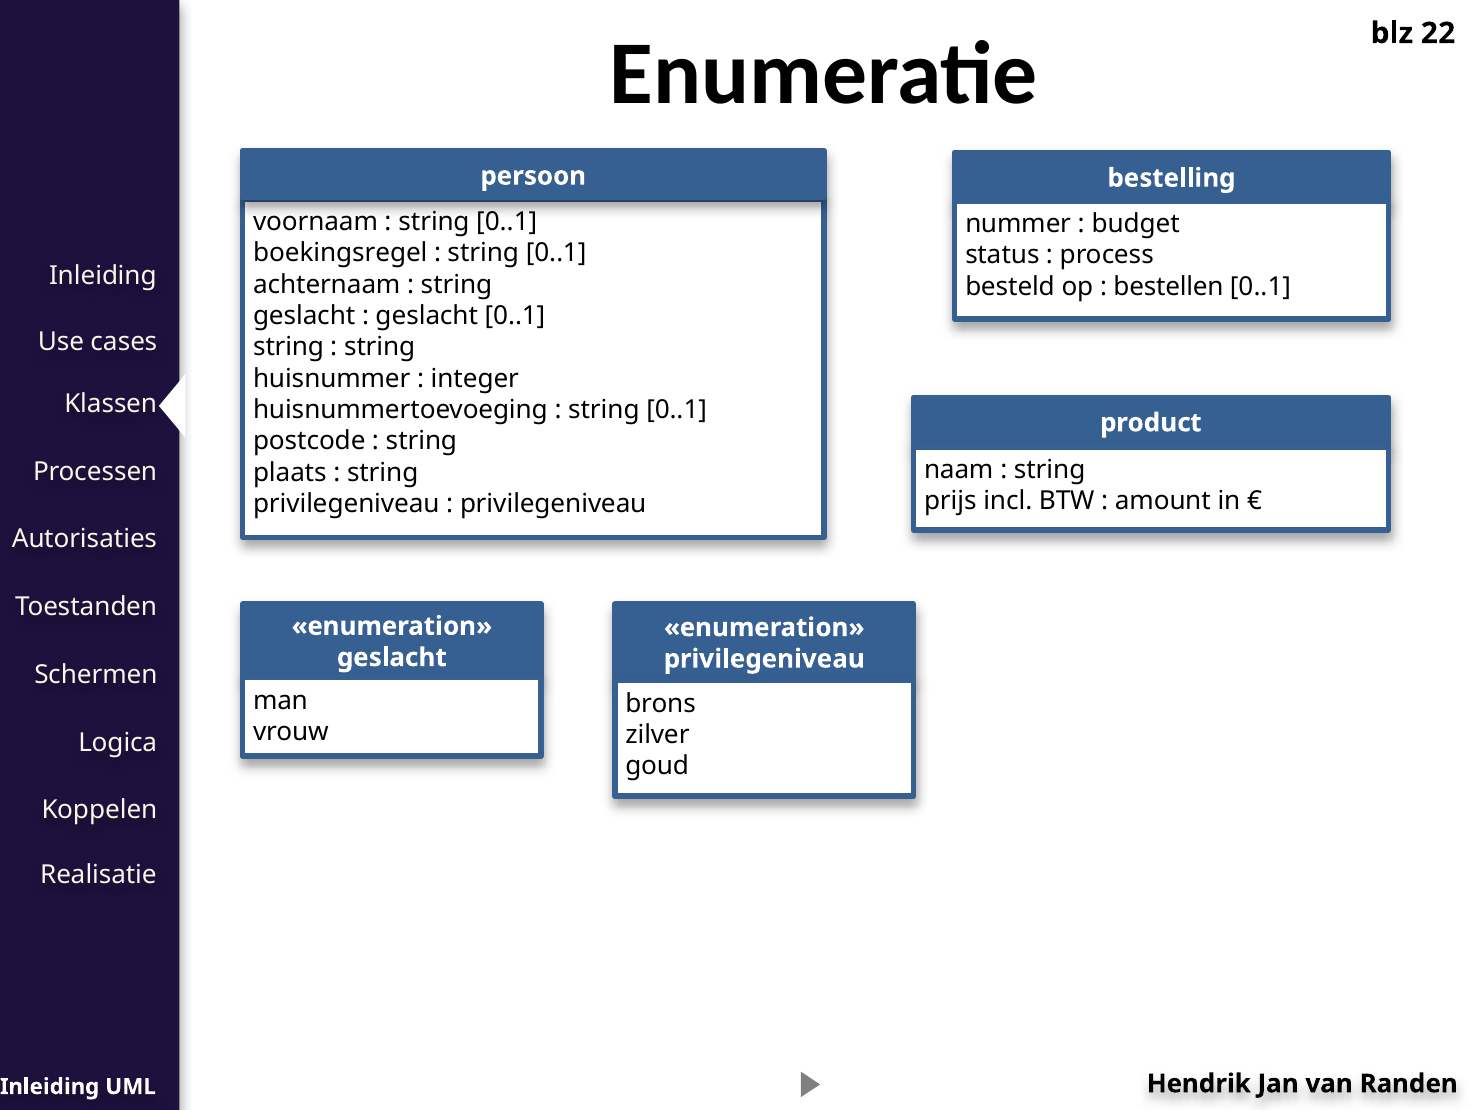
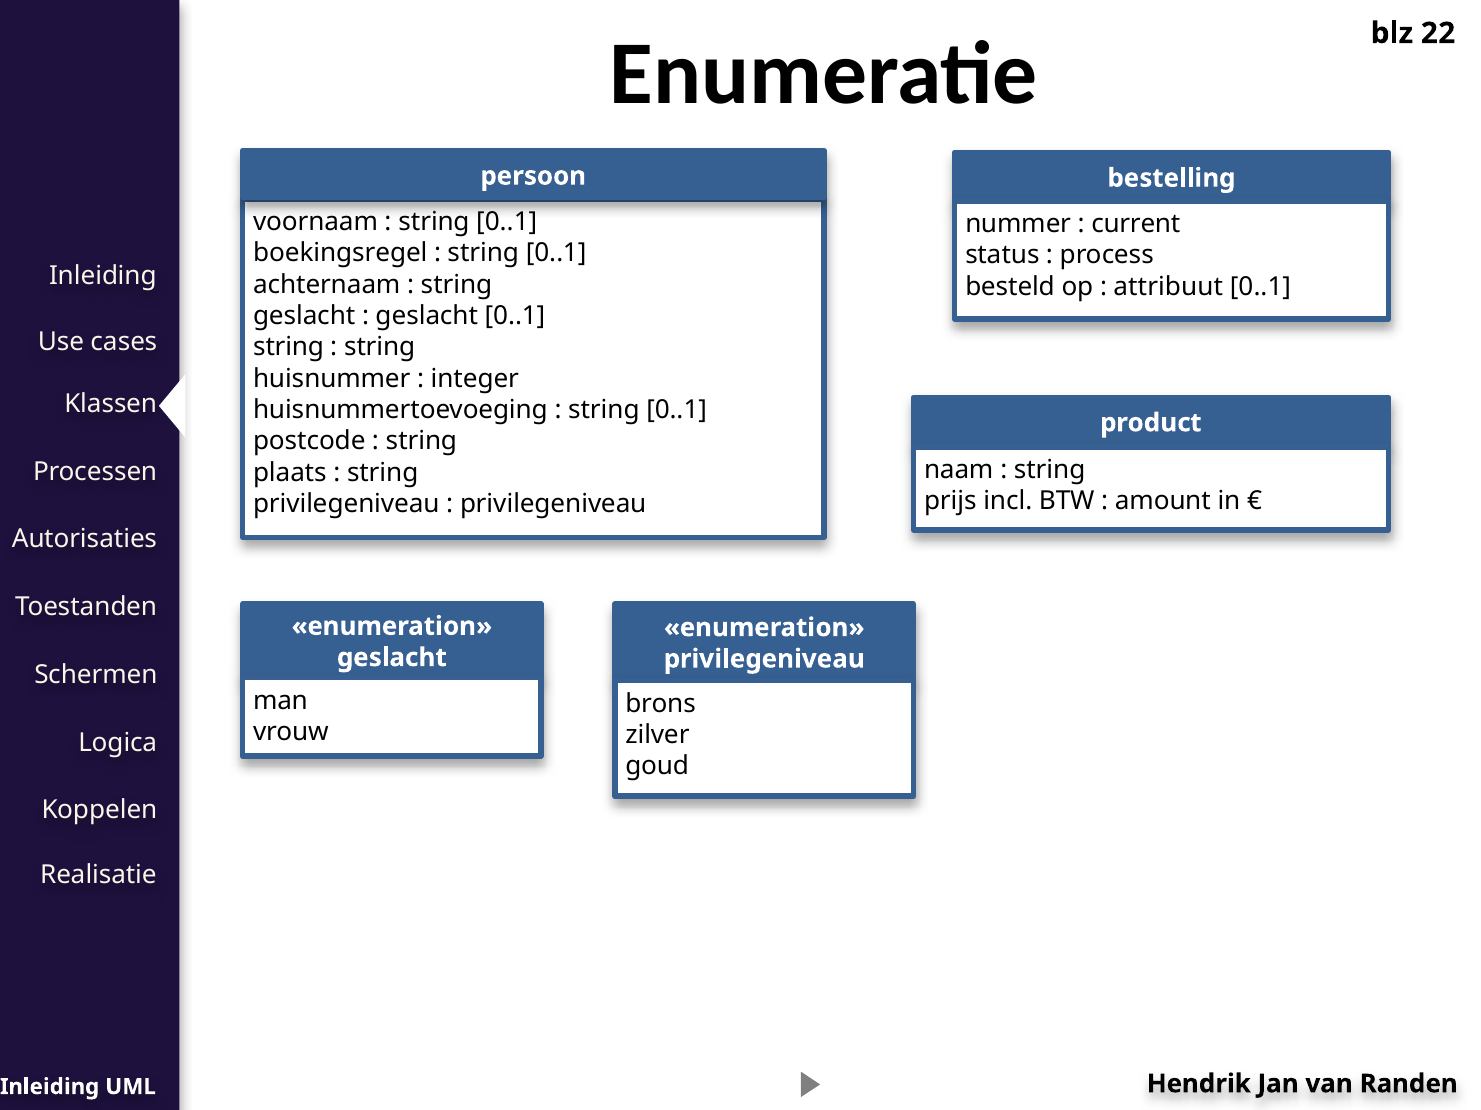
budget: budget -> current
bestellen: bestellen -> attribuut
